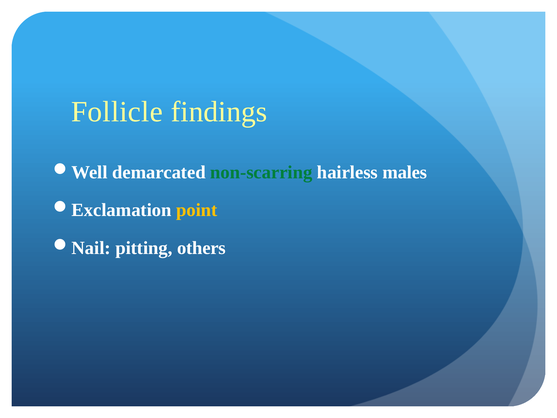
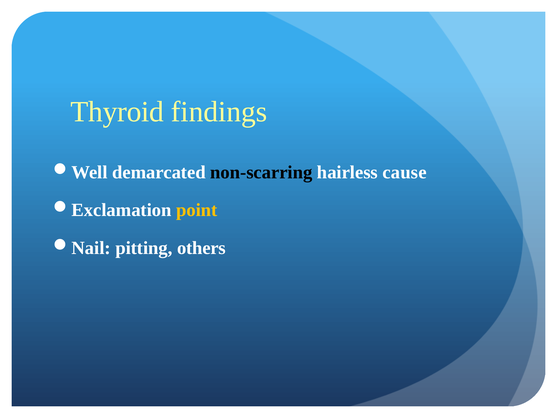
Follicle: Follicle -> Thyroid
non-scarring colour: green -> black
males: males -> cause
